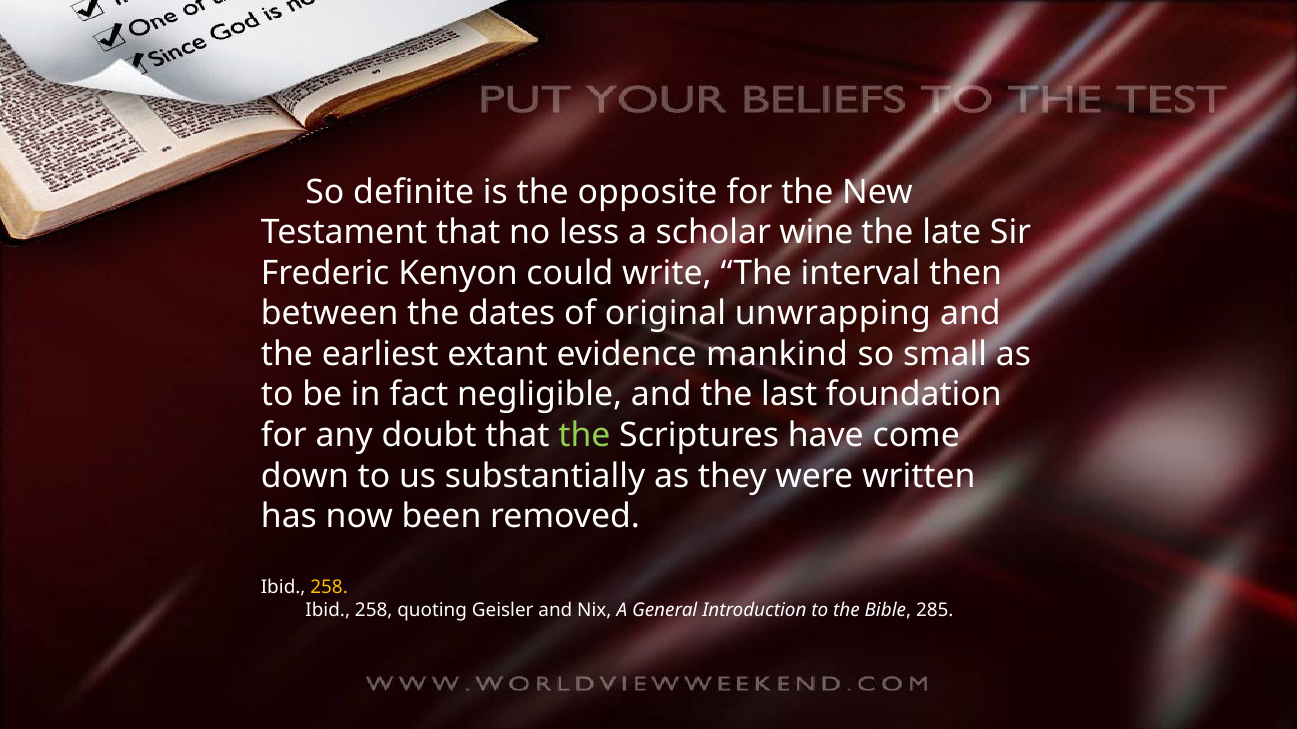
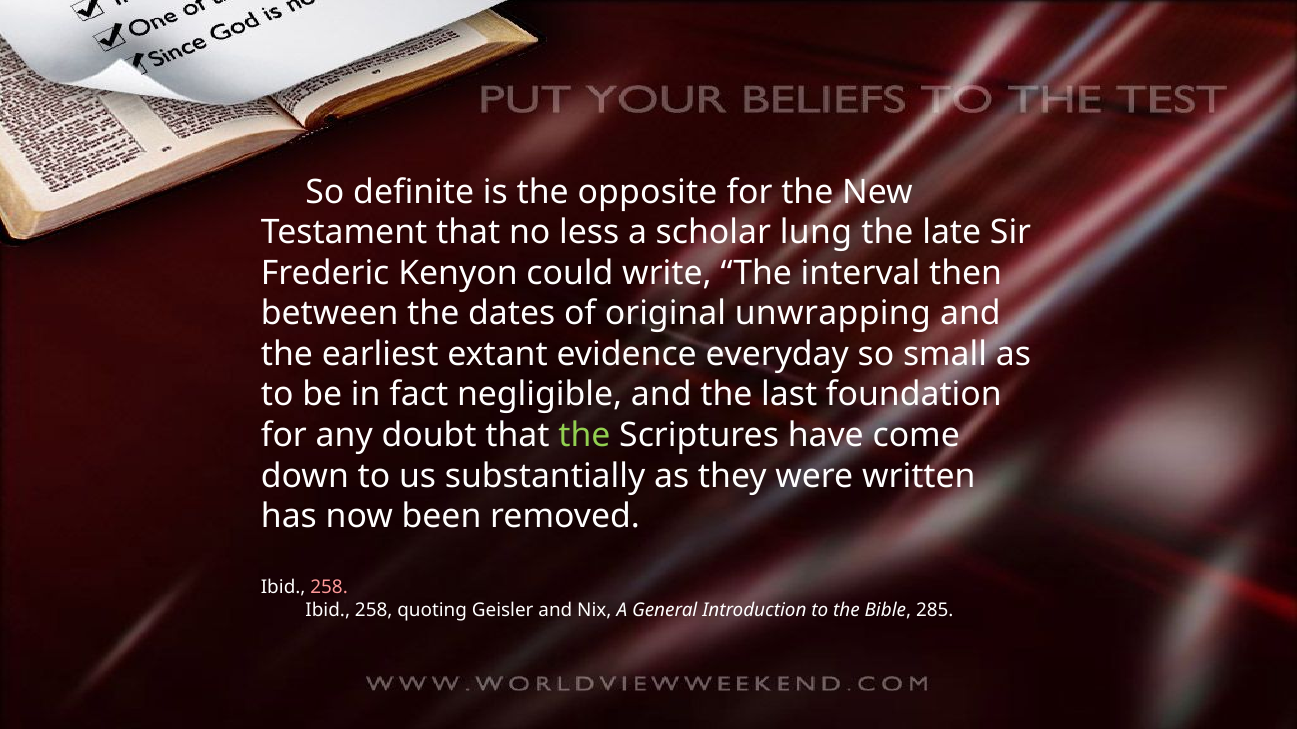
wine: wine -> lung
mankind: mankind -> everyday
258 at (329, 588) colour: yellow -> pink
